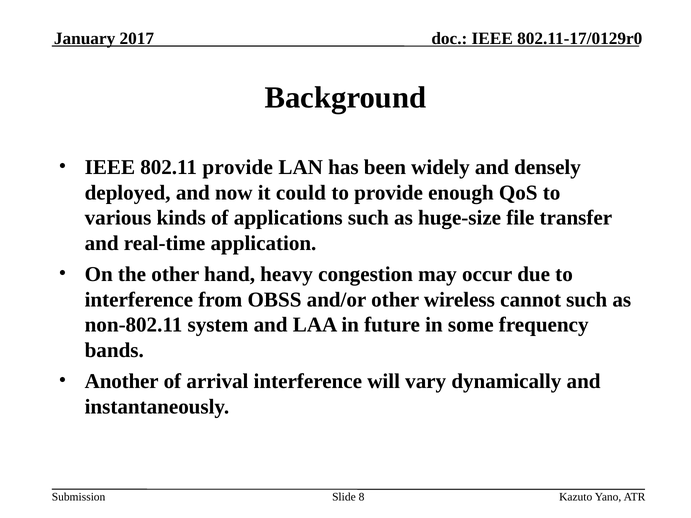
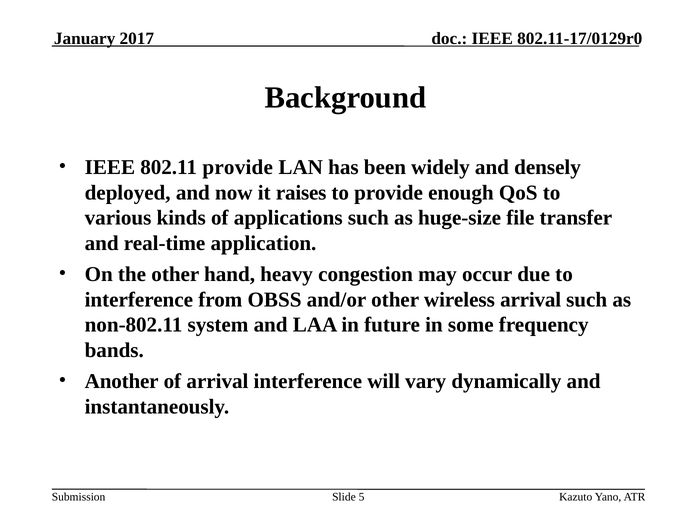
could: could -> raises
wireless cannot: cannot -> arrival
8: 8 -> 5
